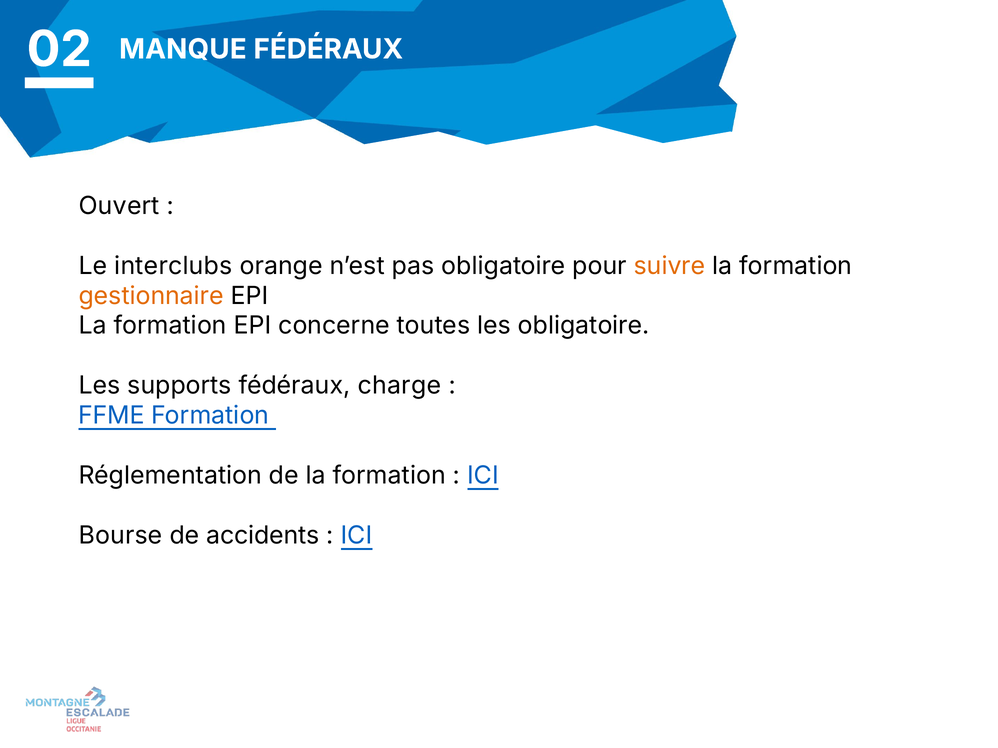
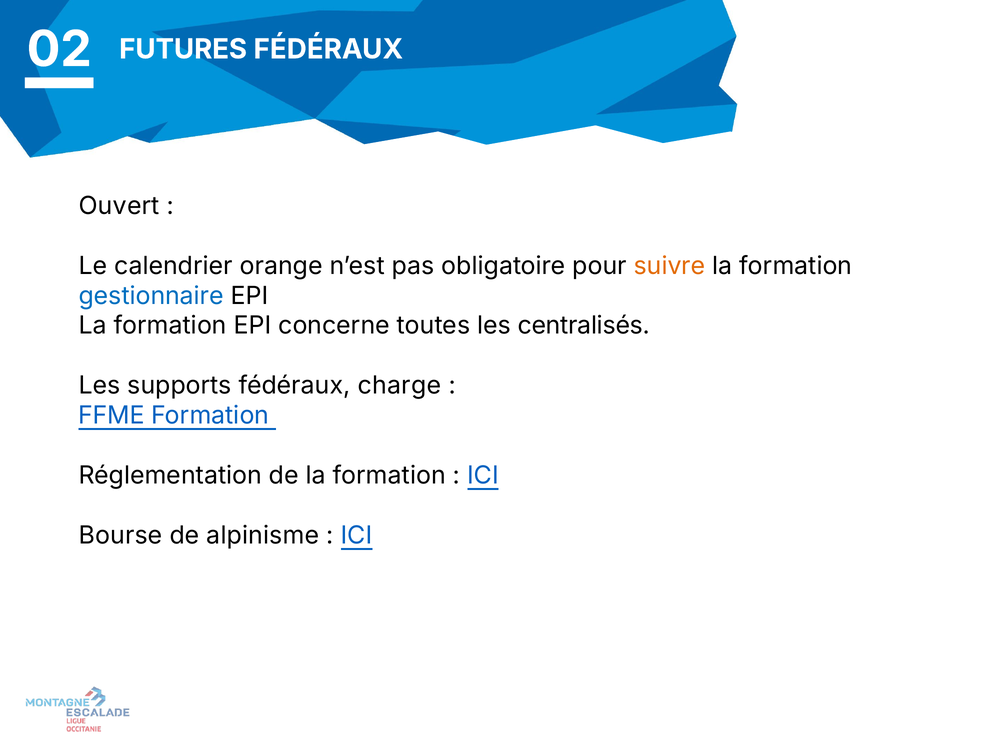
MANQUE: MANQUE -> FUTURES
interclubs: interclubs -> calendrier
gestionnaire colour: orange -> blue
les obligatoire: obligatoire -> centralisés
accidents: accidents -> alpinisme
